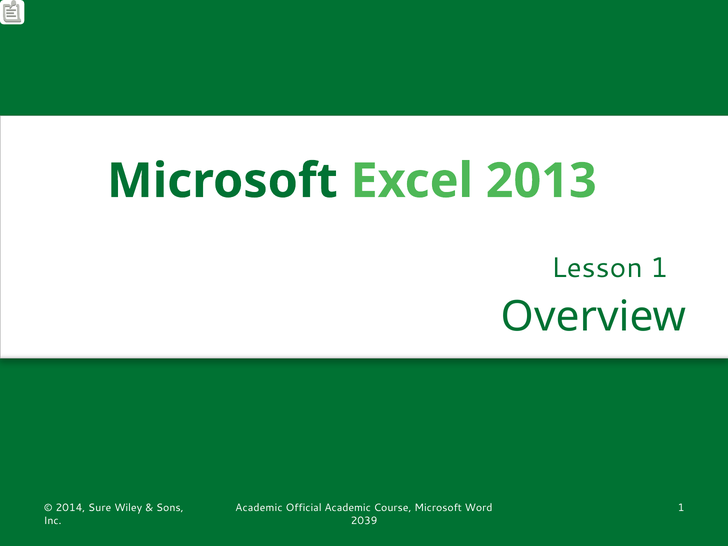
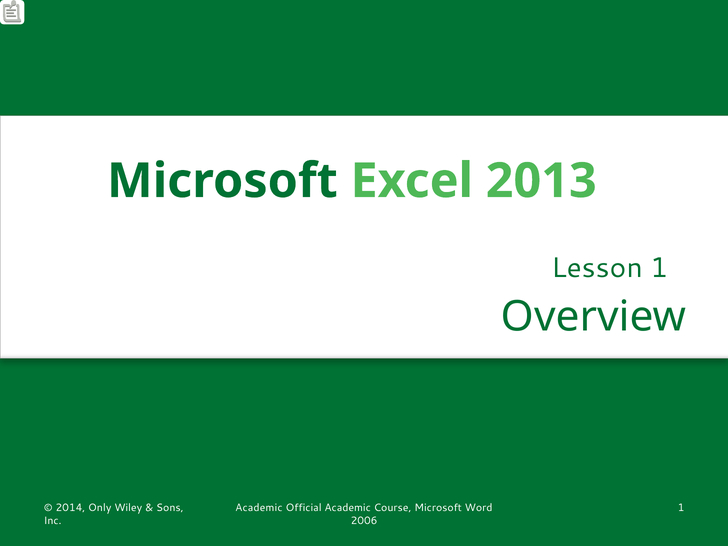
Sure: Sure -> Only
2039: 2039 -> 2006
